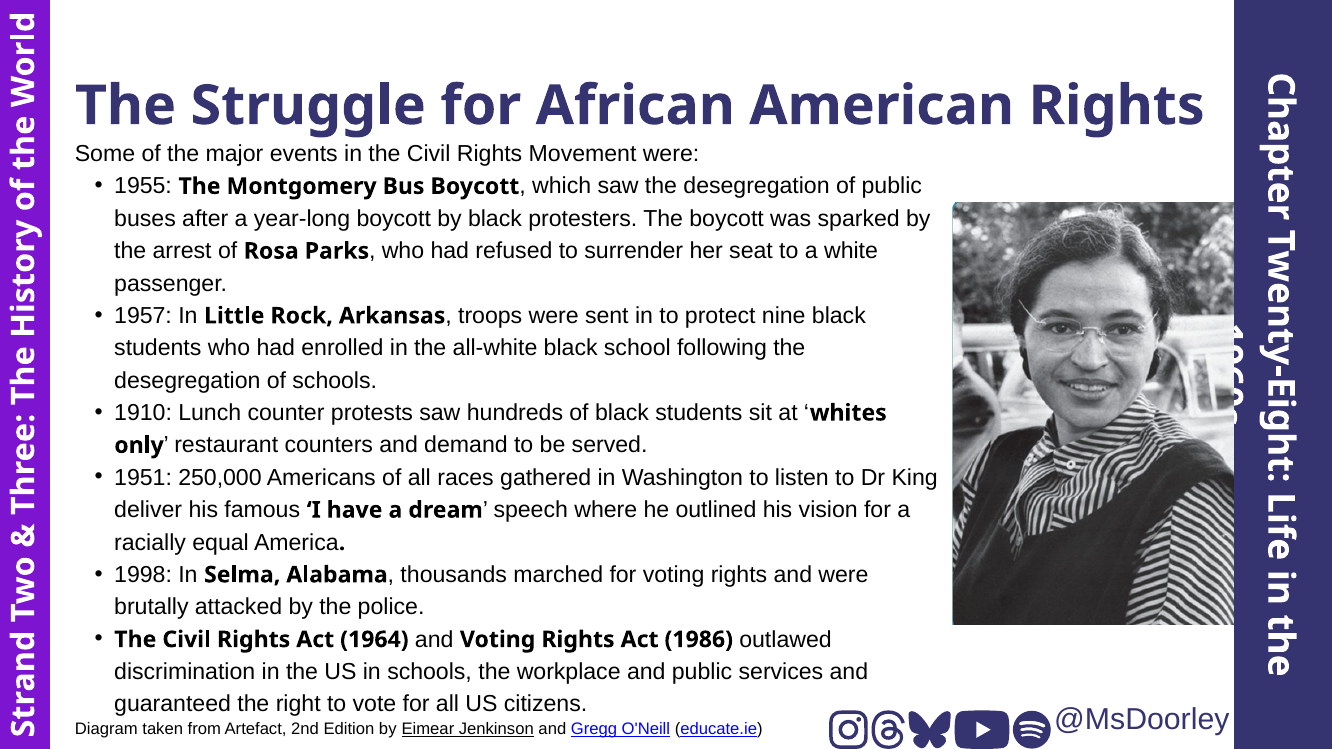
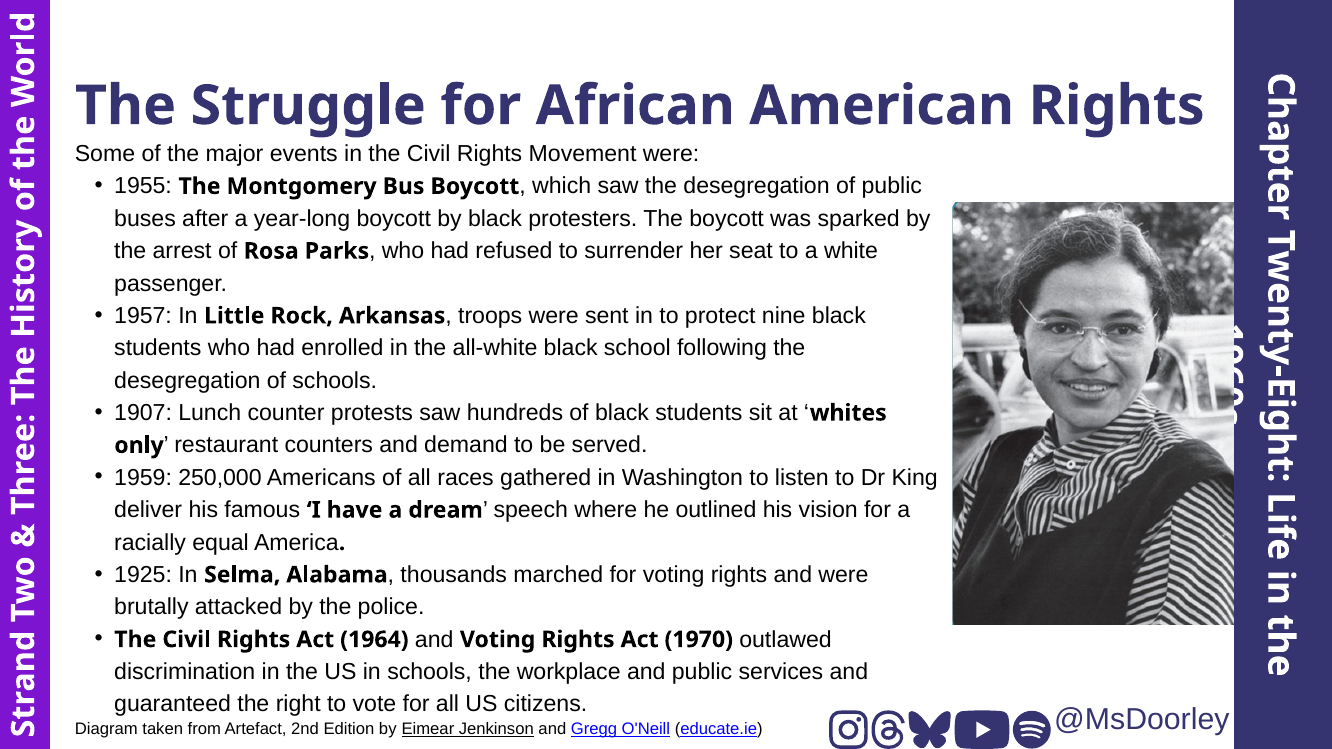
1910: 1910 -> 1907
1951: 1951 -> 1959
1998: 1998 -> 1925
1986: 1986 -> 1970
